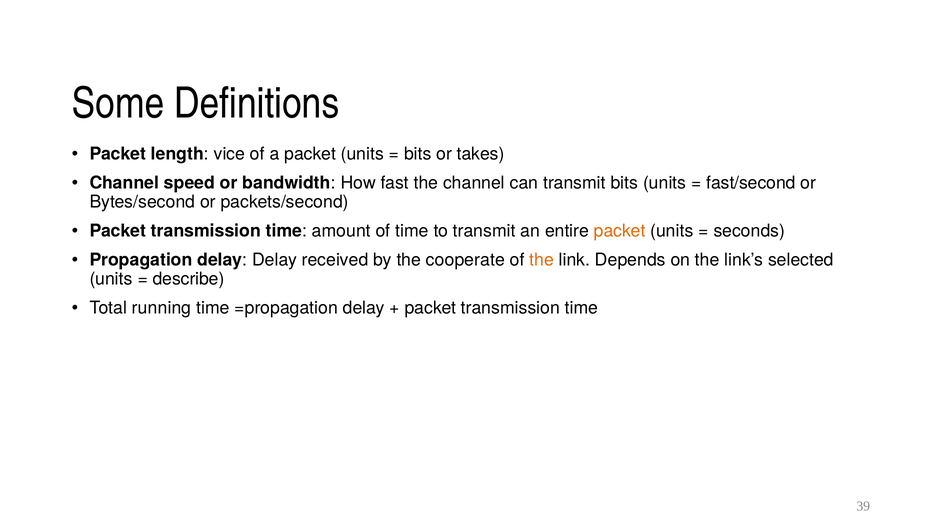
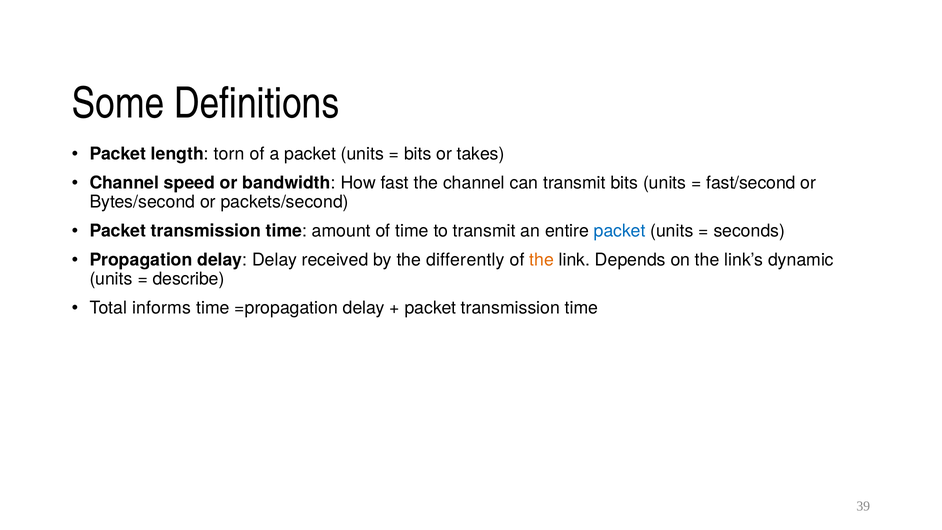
vice: vice -> torn
packet at (620, 231) colour: orange -> blue
cooperate: cooperate -> differently
selected: selected -> dynamic
running: running -> informs
